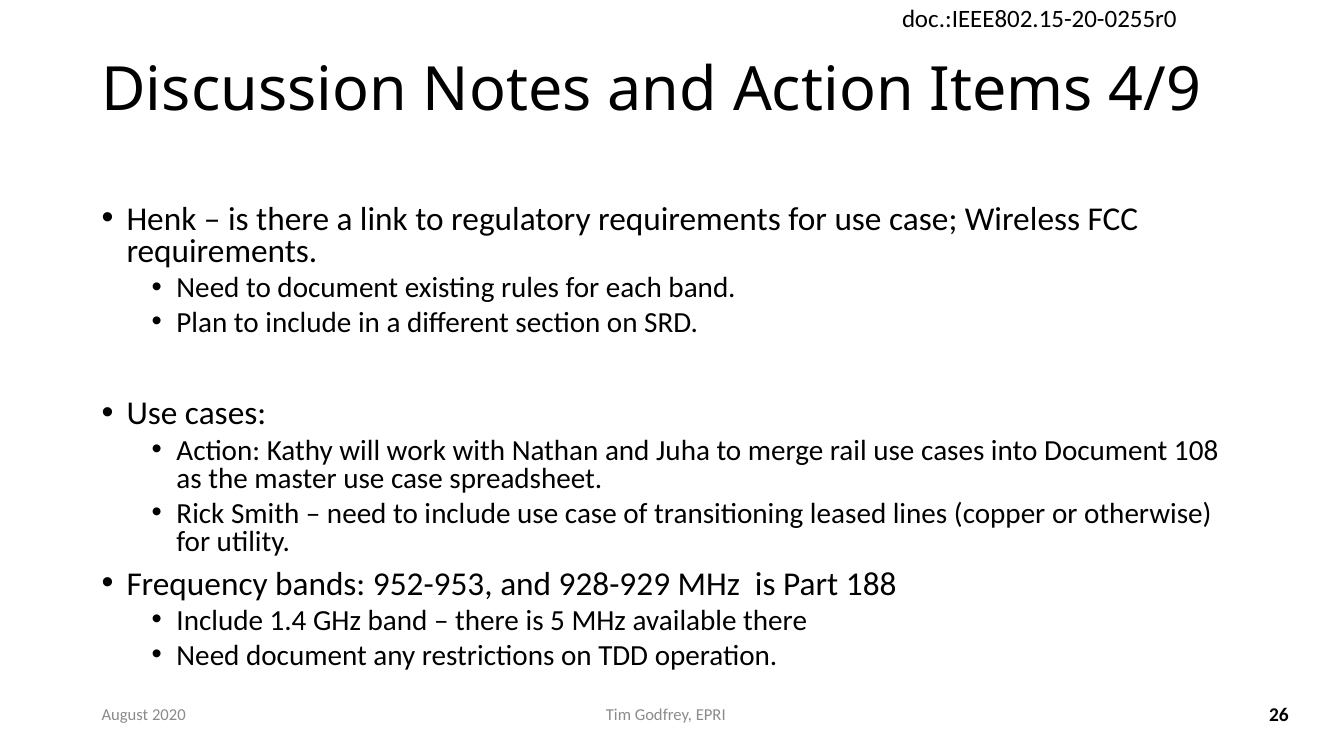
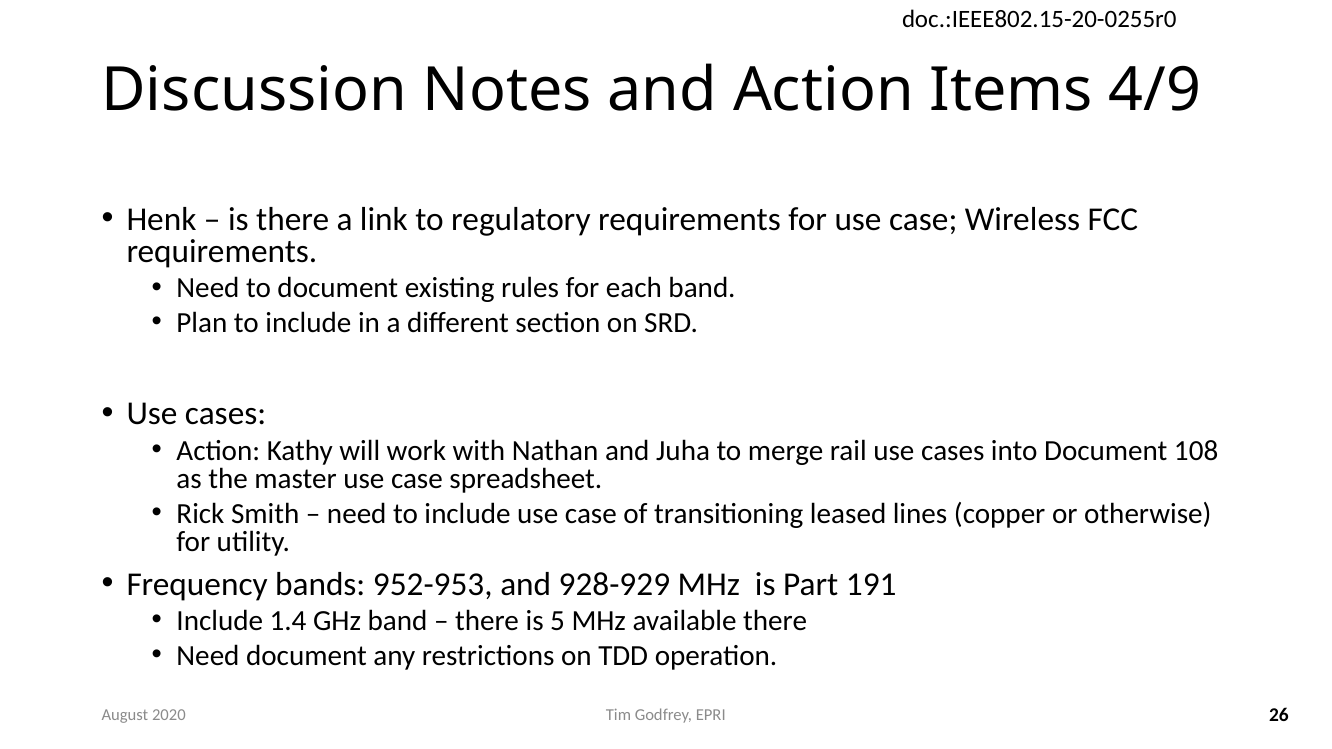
188: 188 -> 191
